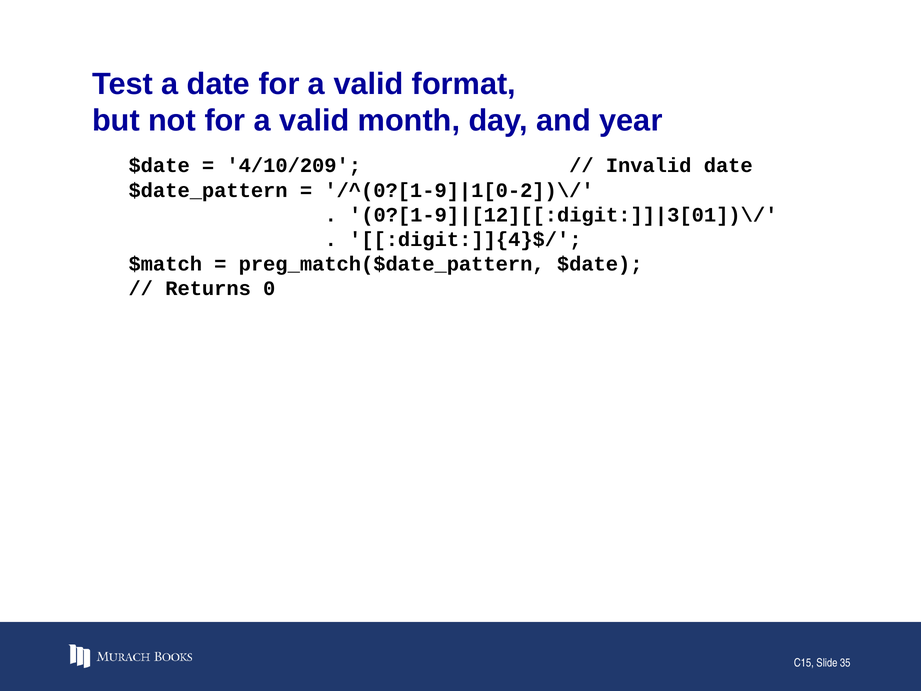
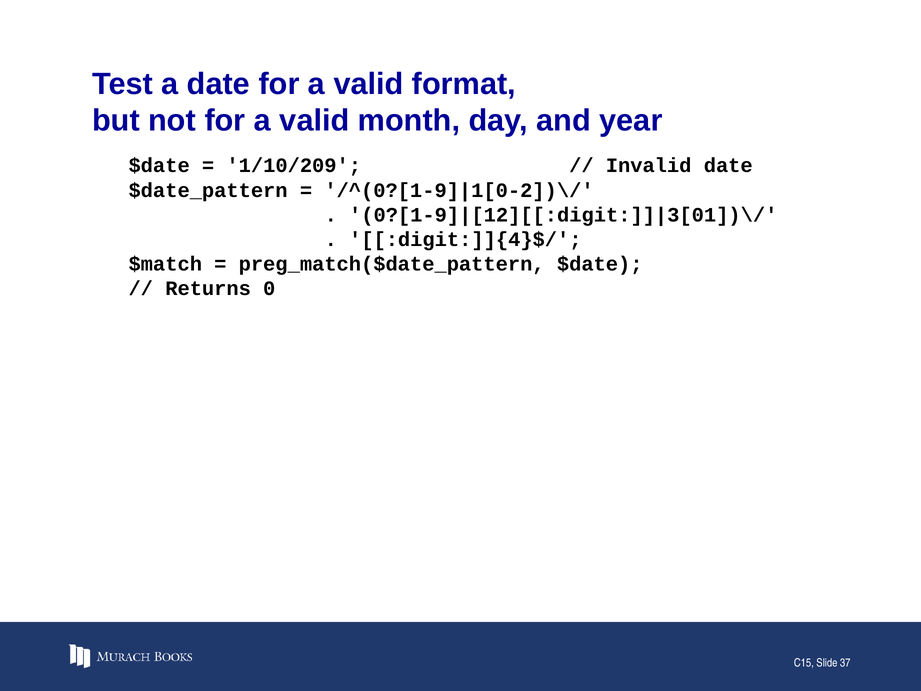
4/10/209: 4/10/209 -> 1/10/209
35: 35 -> 37
